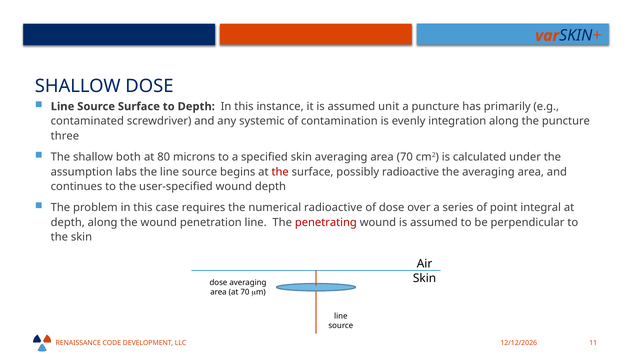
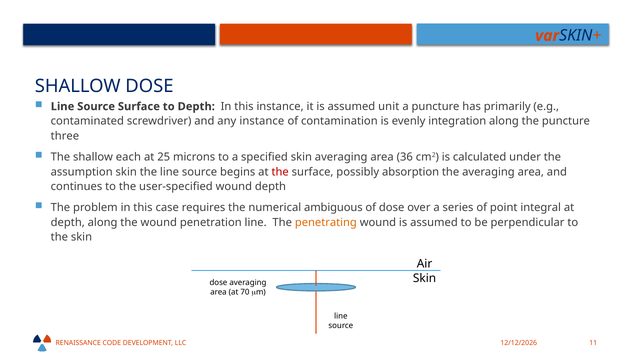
any systemic: systemic -> instance
both: both -> each
80: 80 -> 25
area 70: 70 -> 36
assumption labs: labs -> skin
possibly radioactive: radioactive -> absorption
numerical radioactive: radioactive -> ambiguous
penetrating colour: red -> orange
